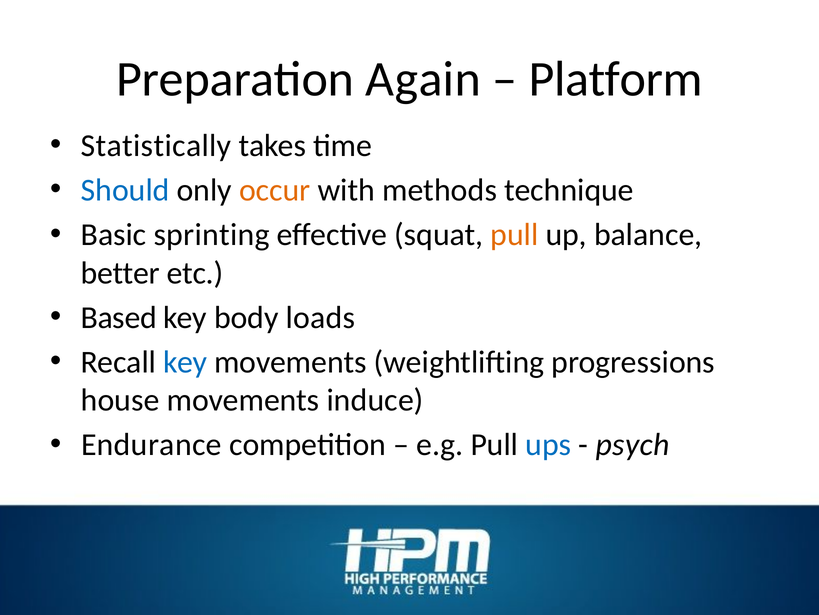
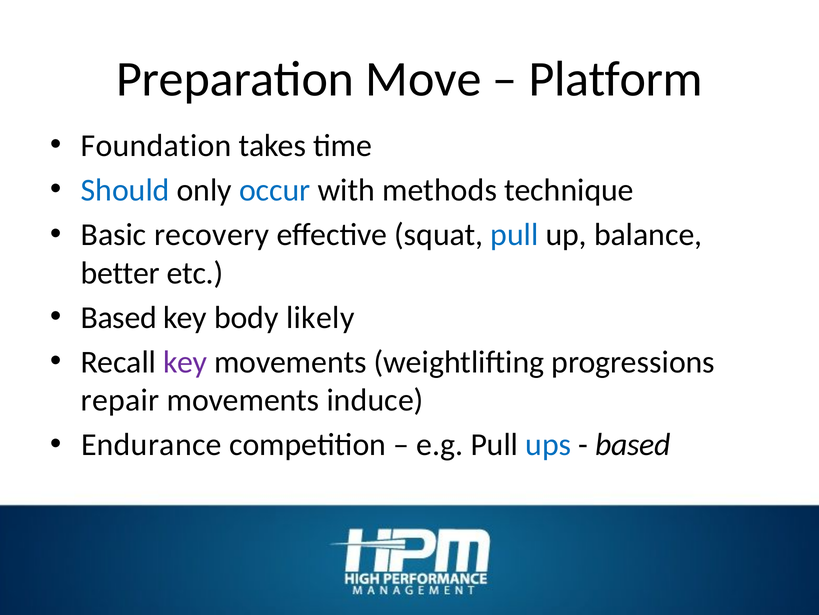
Again: Again -> Move
Statistically: Statistically -> Foundation
occur colour: orange -> blue
sprinting: sprinting -> recovery
pull at (514, 235) colour: orange -> blue
loads: loads -> likely
key at (185, 362) colour: blue -> purple
house: house -> repair
psych at (633, 444): psych -> based
